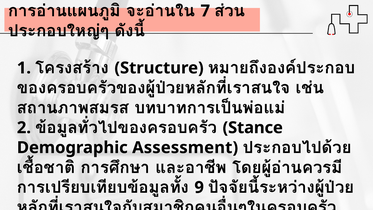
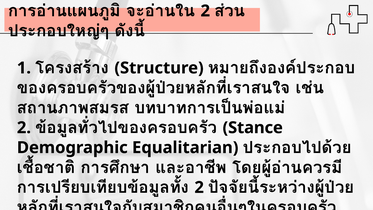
7 at (205, 11): 7 -> 2
Assessment: Assessment -> Equalitarian
9 at (199, 187): 9 -> 2
